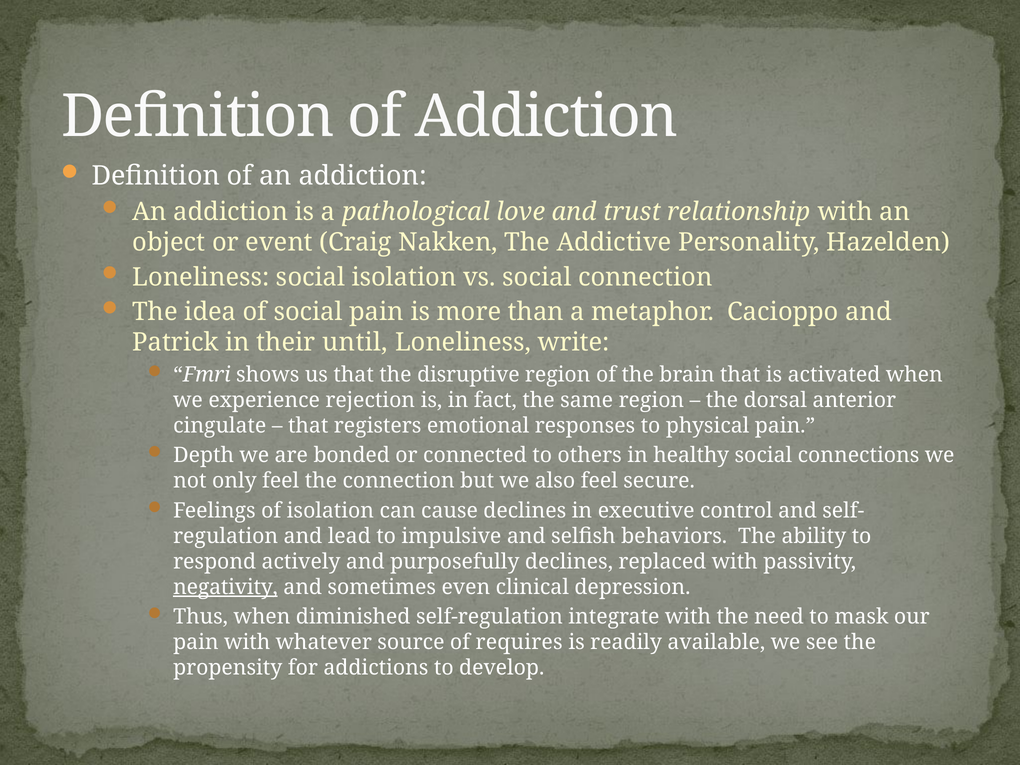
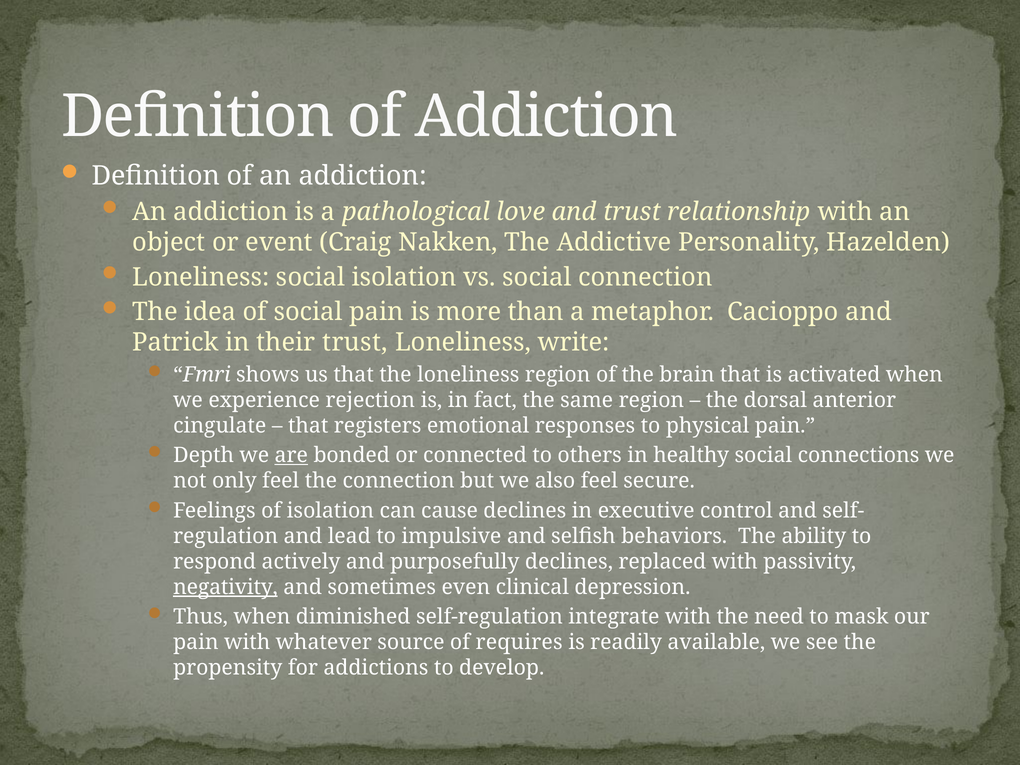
their until: until -> trust
the disruptive: disruptive -> loneliness
are underline: none -> present
